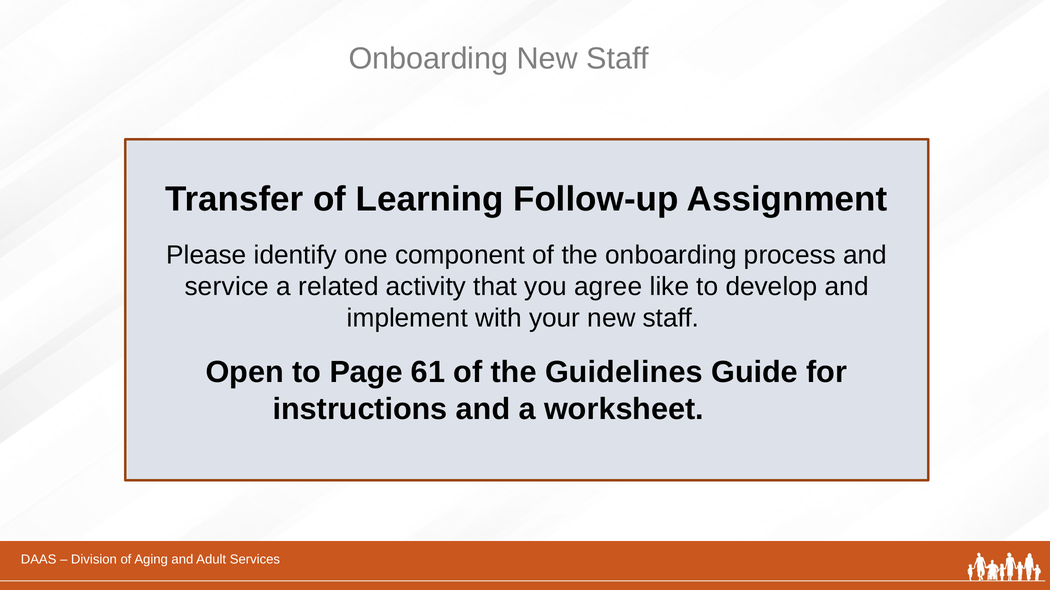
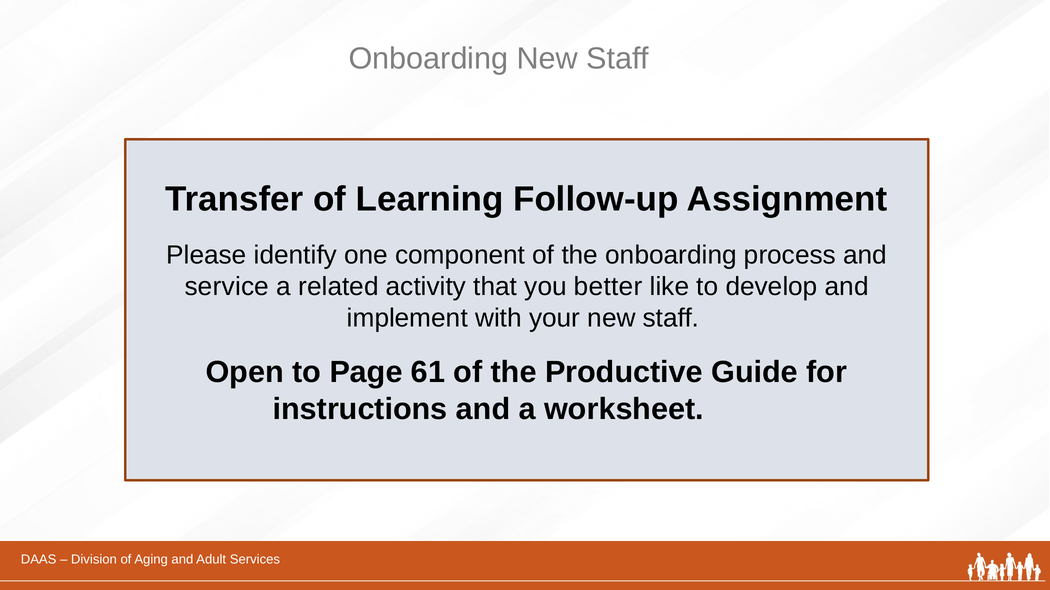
agree: agree -> better
Guidelines: Guidelines -> Productive
